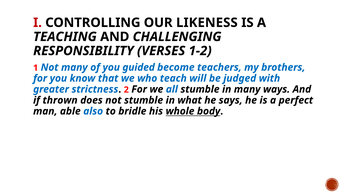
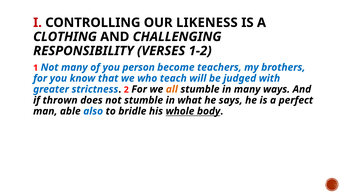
TEACHING: TEACHING -> CLOTHING
guided: guided -> person
all colour: blue -> orange
